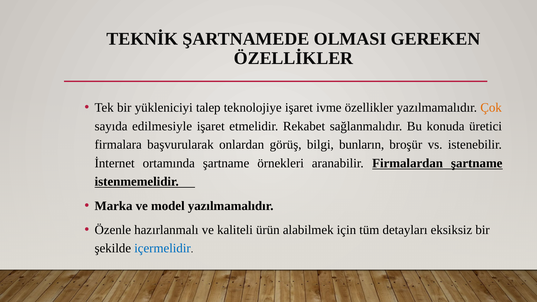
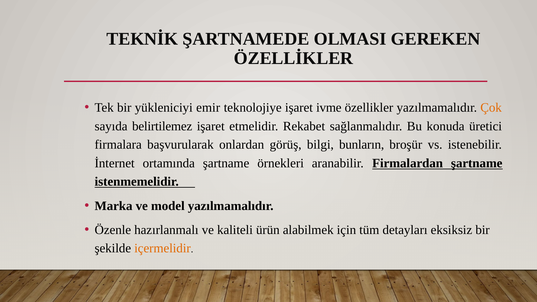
talep: talep -> emir
edilmesiyle: edilmesiyle -> belirtilemez
içermelidir colour: blue -> orange
